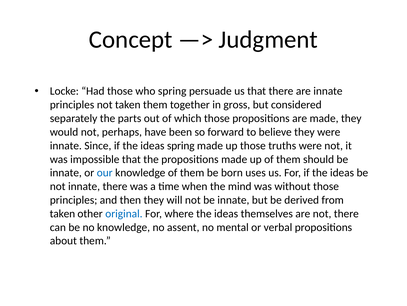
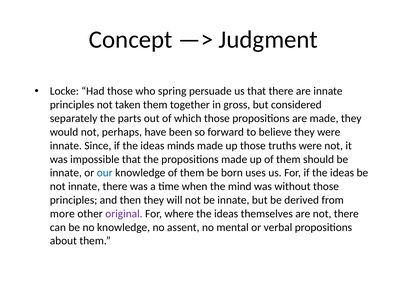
ideas spring: spring -> minds
taken at (62, 213): taken -> more
original colour: blue -> purple
